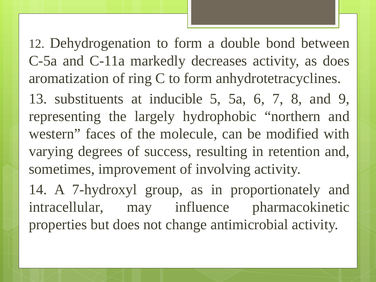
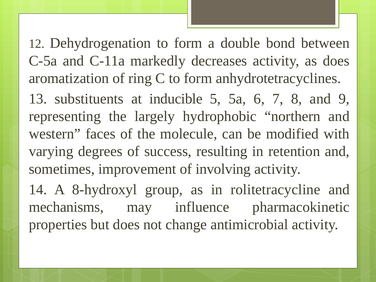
7-hydroxyl: 7-hydroxyl -> 8-hydroxyl
proportionately: proportionately -> rolitetracycline
intracellular: intracellular -> mechanisms
